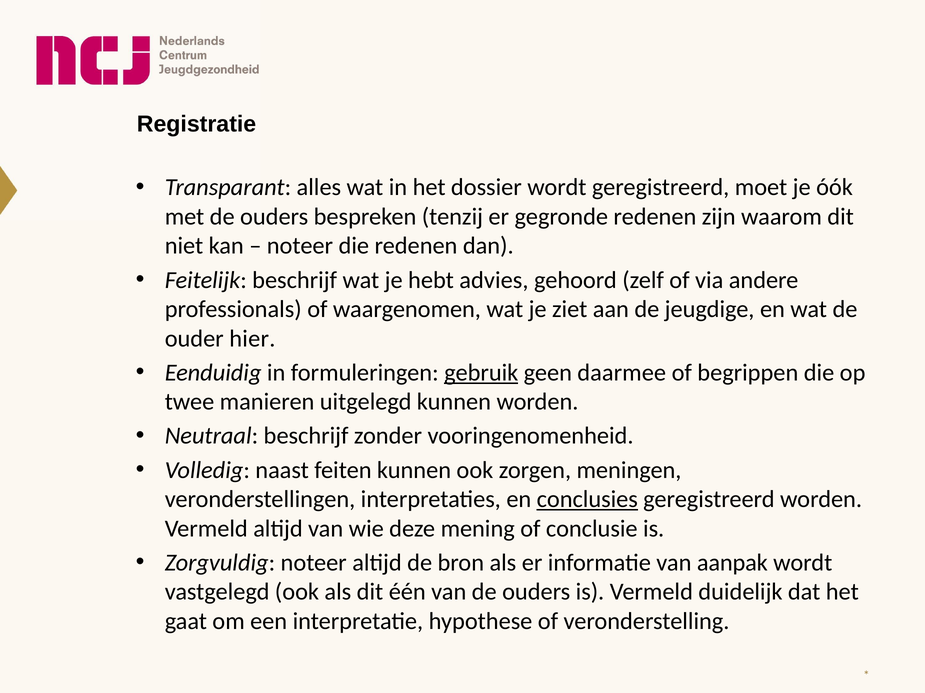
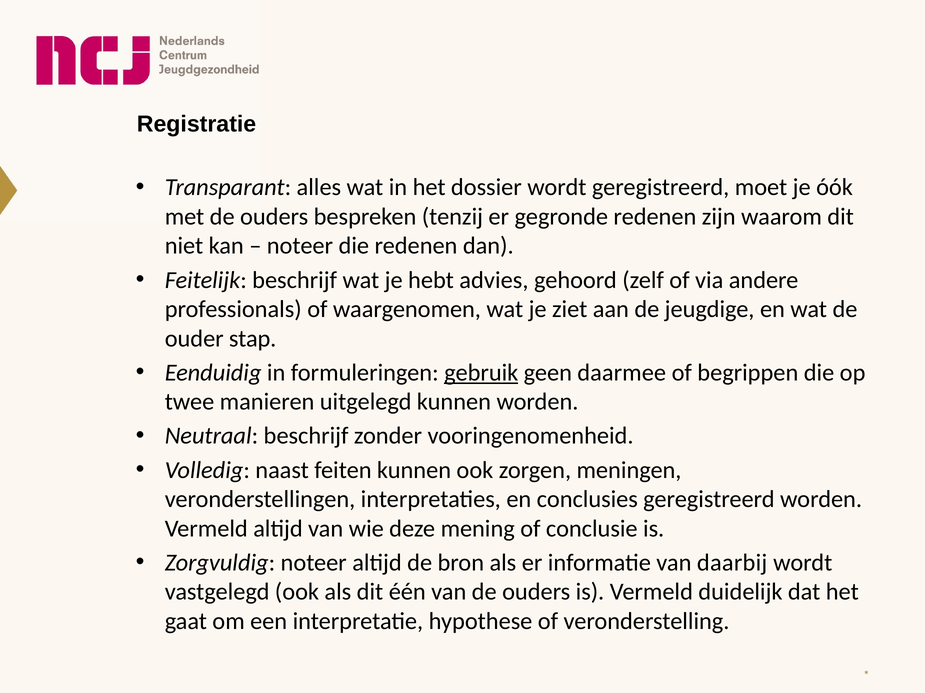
hier: hier -> stap
conclusies underline: present -> none
aanpak: aanpak -> daarbij
